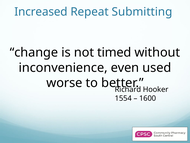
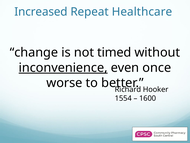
Submitting: Submitting -> Healthcare
inconvenience underline: none -> present
used: used -> once
